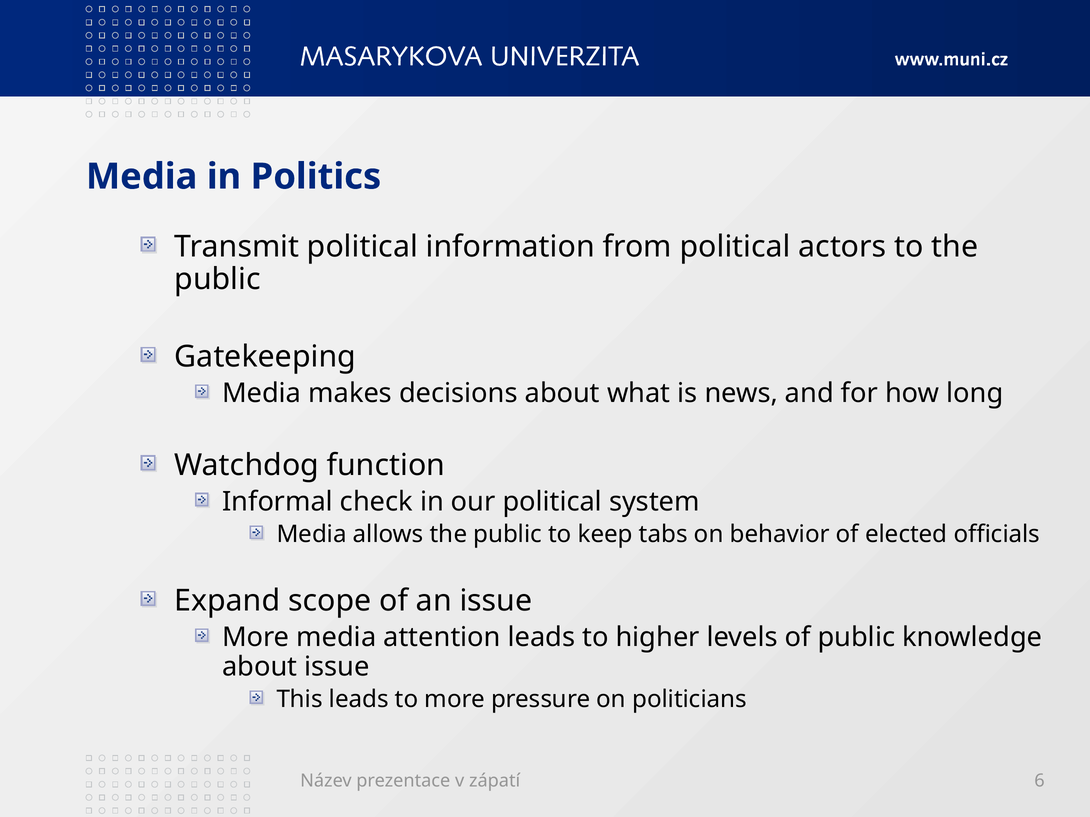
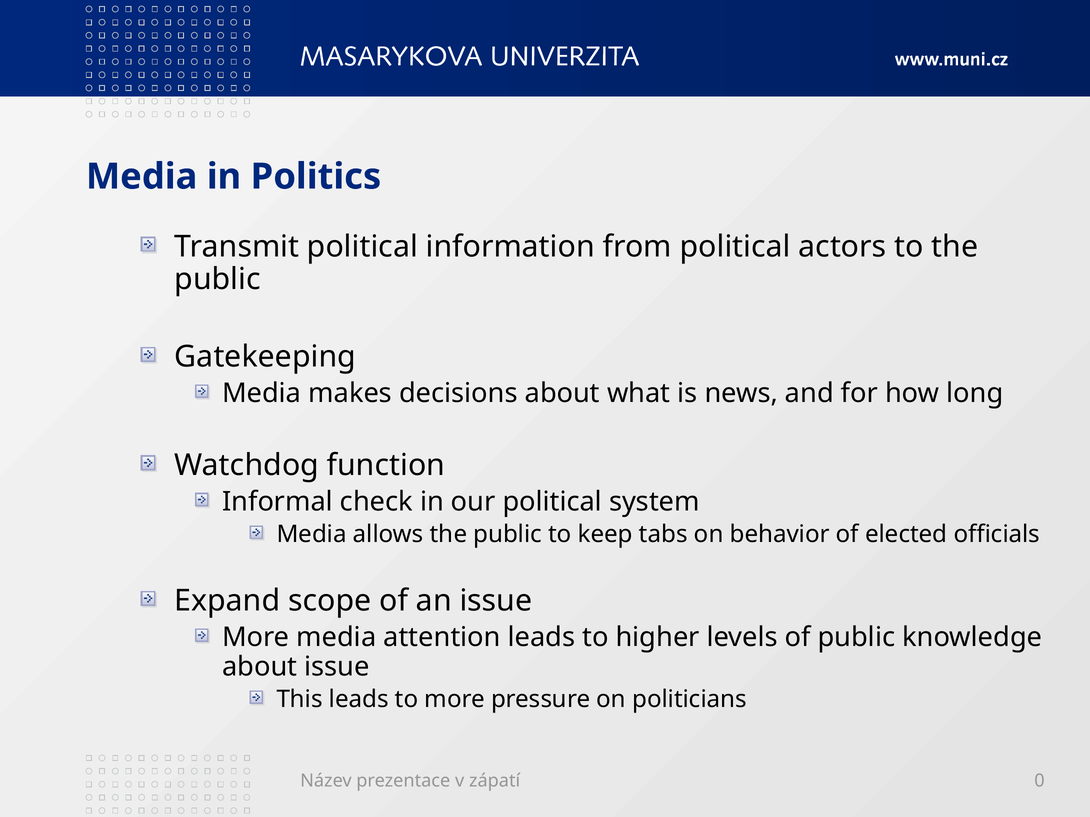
6: 6 -> 0
